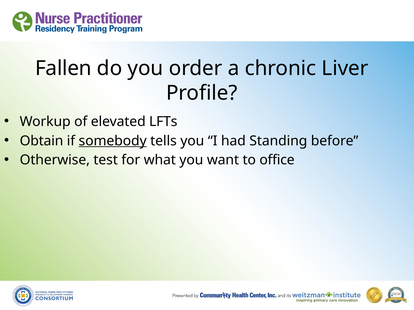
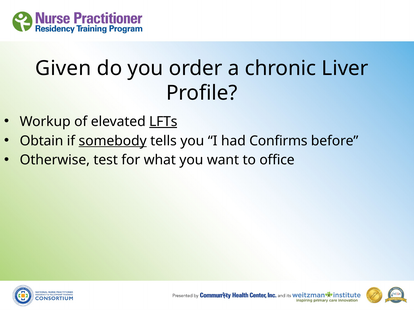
Fallen: Fallen -> Given
LFTs underline: none -> present
Standing: Standing -> Confirms
